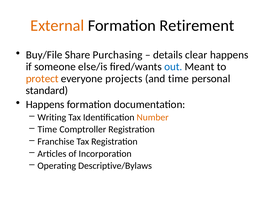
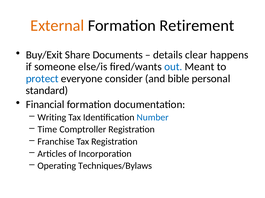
Buy/File: Buy/File -> Buy/Exit
Purchasing: Purchasing -> Documents
protect colour: orange -> blue
projects: projects -> consider
and time: time -> bible
Happens at (45, 105): Happens -> Financial
Number colour: orange -> blue
Descriptive/Bylaws: Descriptive/Bylaws -> Techniques/Bylaws
